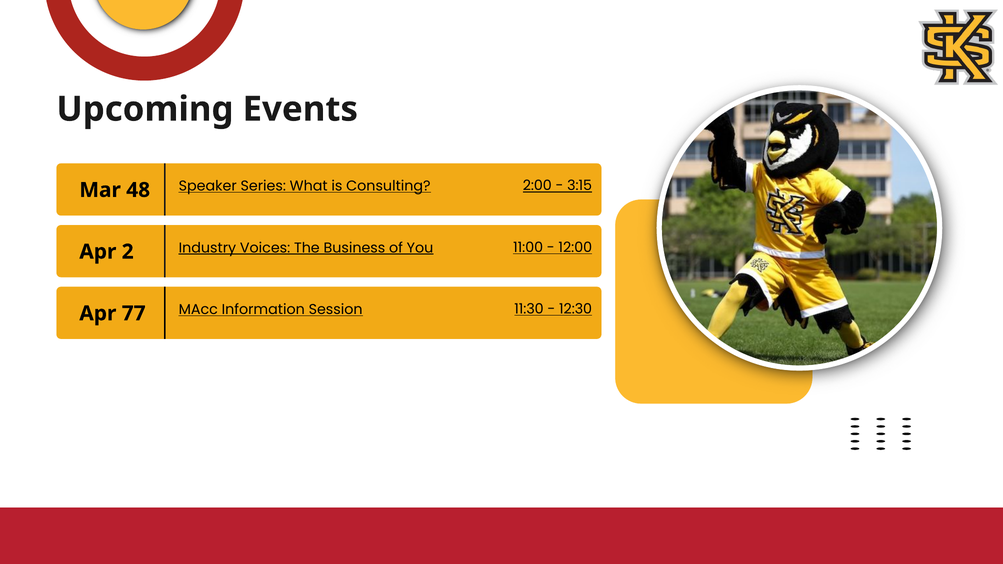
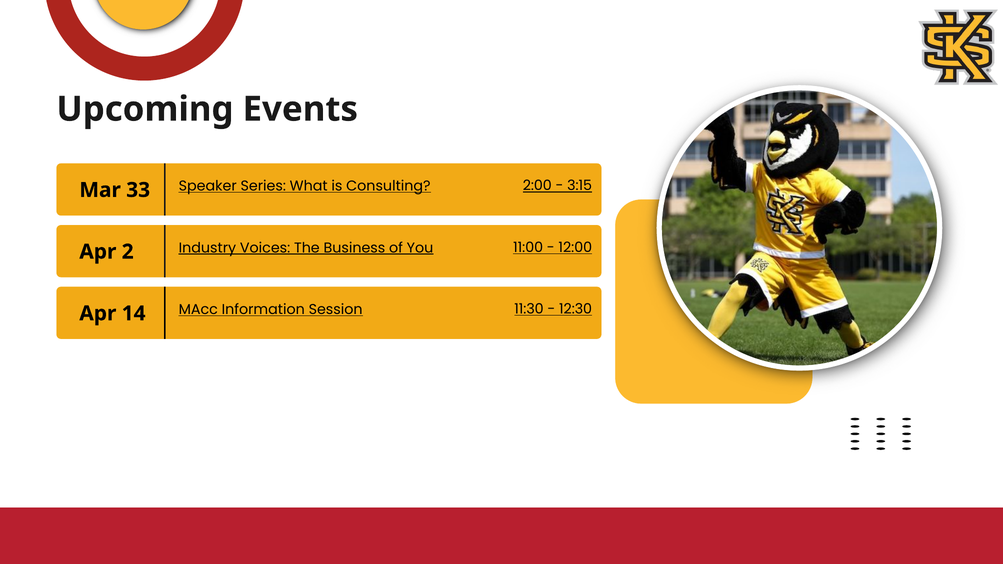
48: 48 -> 33
77: 77 -> 14
